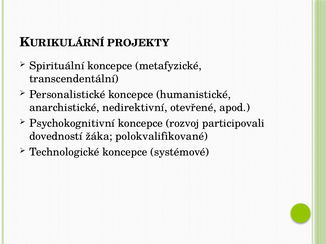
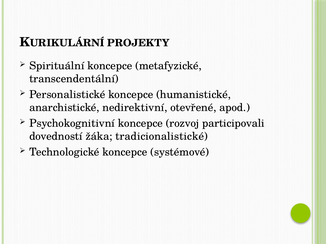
polokvalifikované: polokvalifikované -> tradicionalistické
